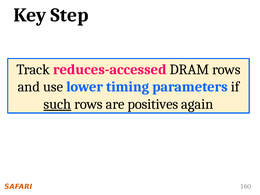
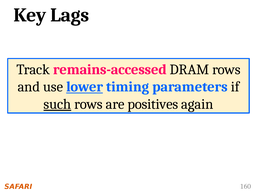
Step: Step -> Lags
reduces-accessed: reduces-accessed -> remains-accessed
lower underline: none -> present
